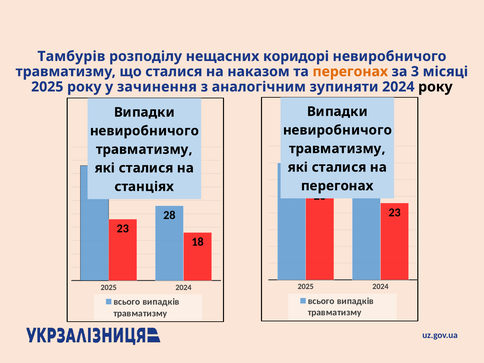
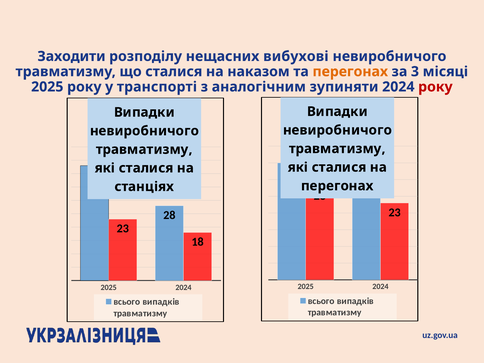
Тамбурів: Тамбурів -> Заходити
коридорі: коридорі -> вибухові
зачинення: зачинення -> транспорті
року at (435, 87) colour: black -> red
